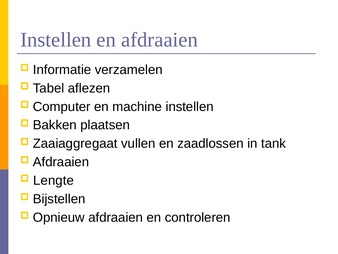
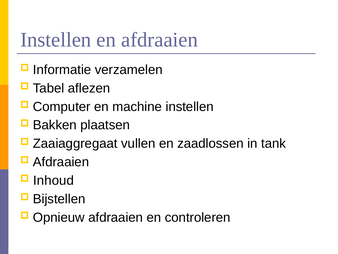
Lengte: Lengte -> Inhoud
